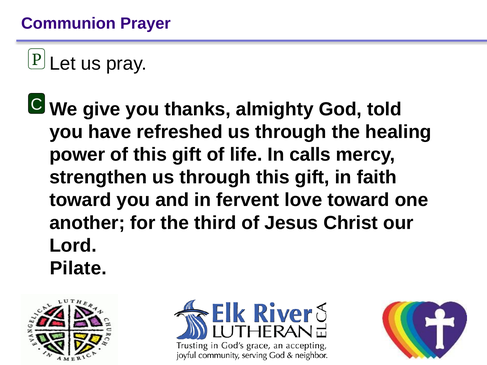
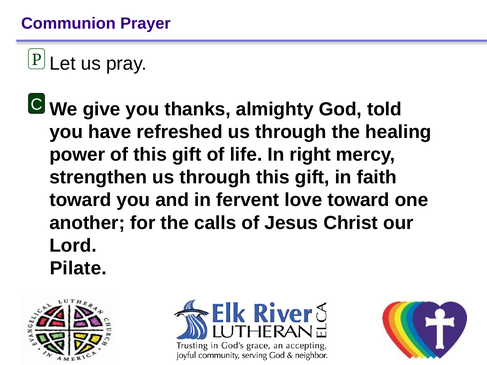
calls: calls -> right
third: third -> calls
